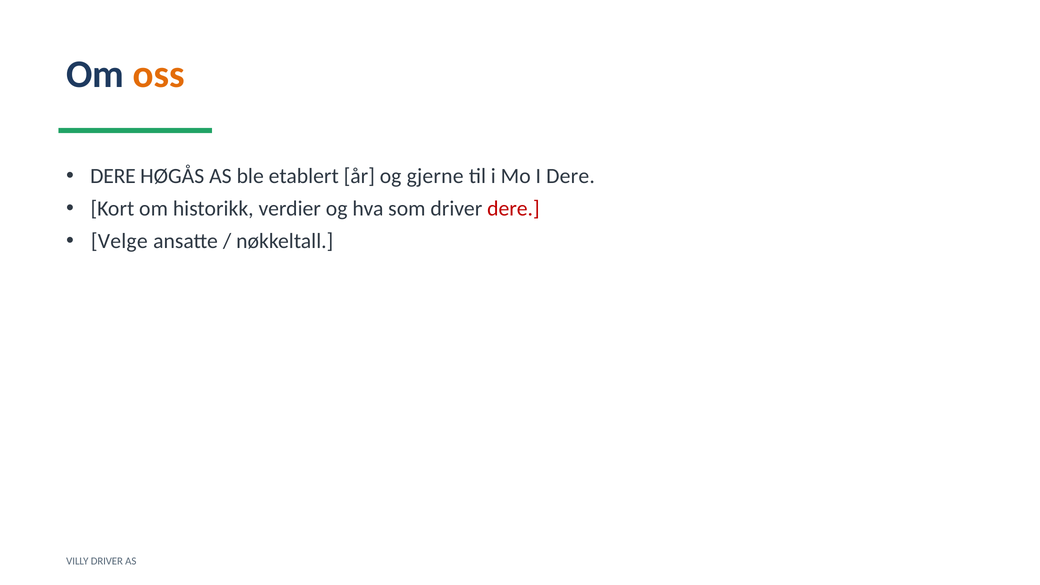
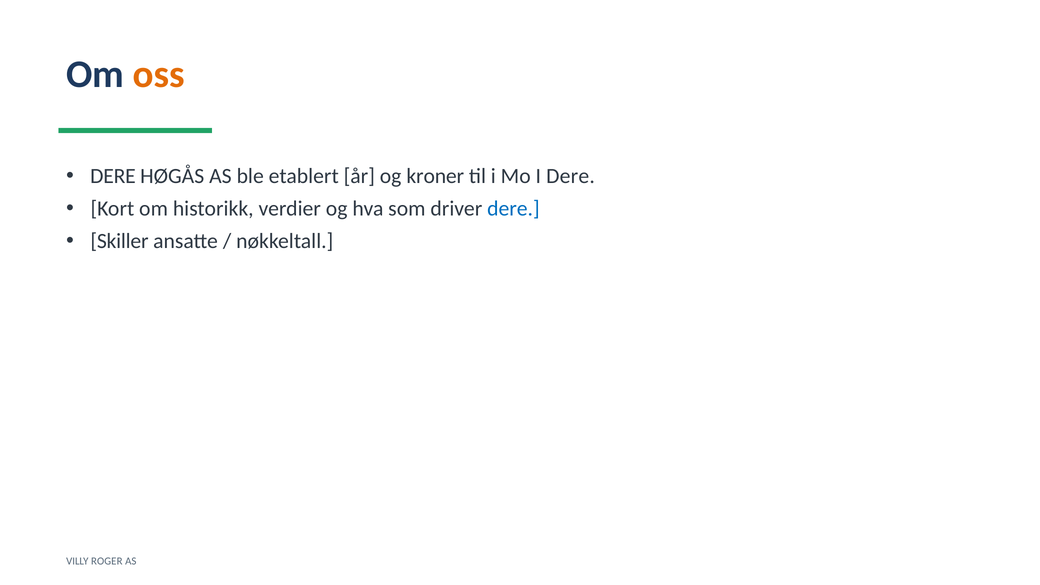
gjerne: gjerne -> kroner
dere at (513, 209) colour: red -> blue
Velge: Velge -> Skiller
VILLY DRIVER: DRIVER -> ROGER
